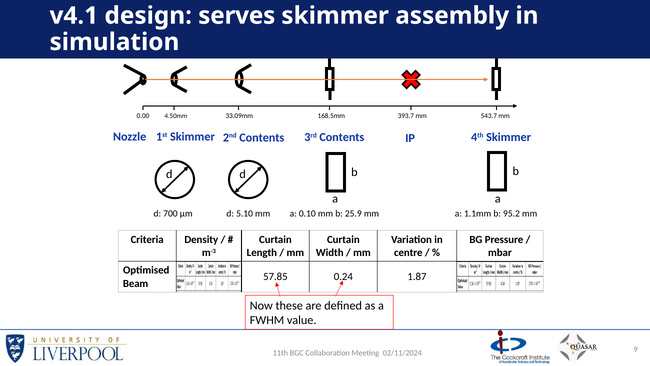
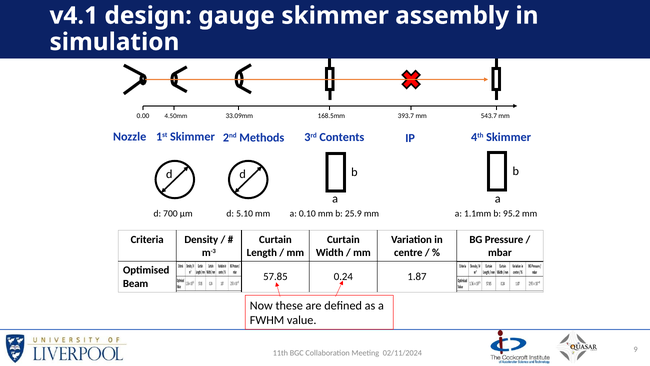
serves: serves -> gauge
2nd Contents: Contents -> Methods
